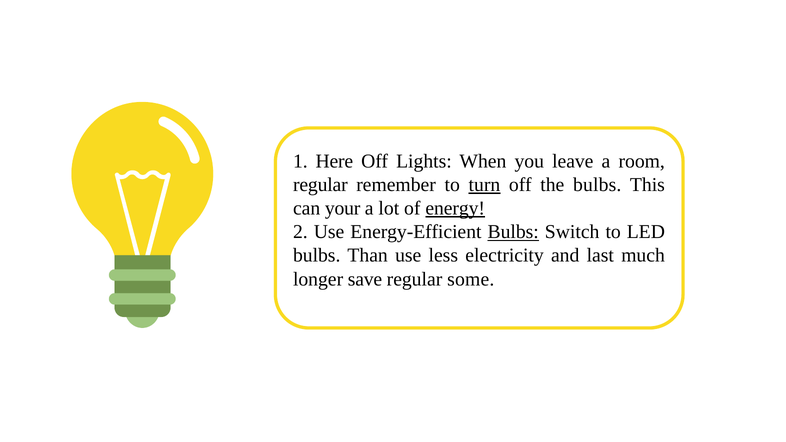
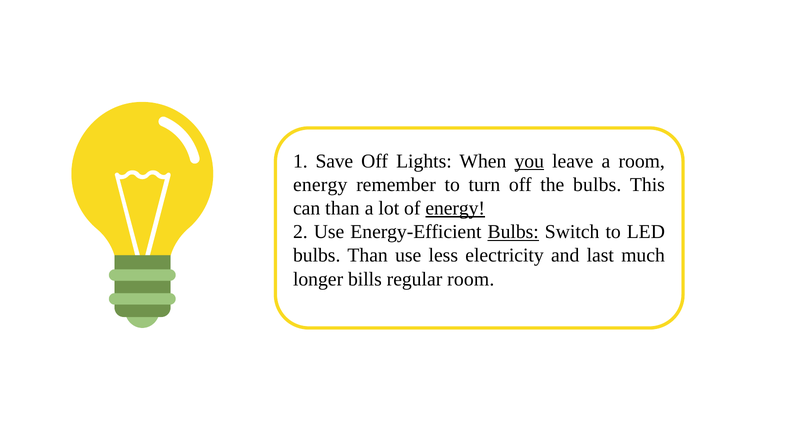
Here: Here -> Save
you underline: none -> present
regular at (320, 185): regular -> energy
turn underline: present -> none
can your: your -> than
save: save -> bills
regular some: some -> room
